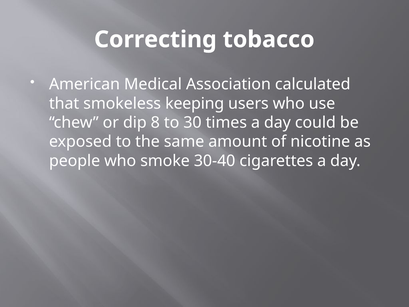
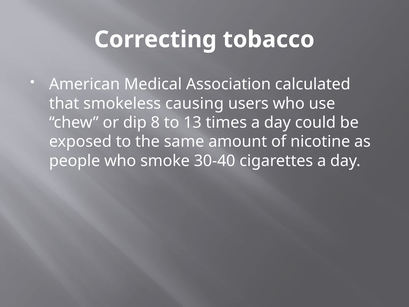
keeping: keeping -> causing
30: 30 -> 13
